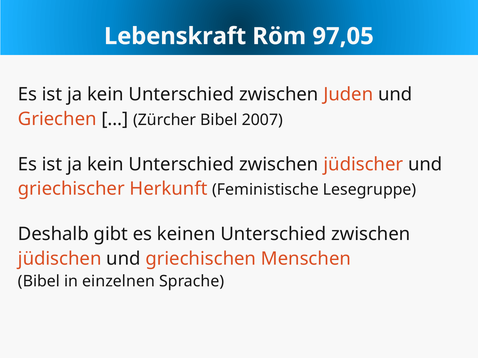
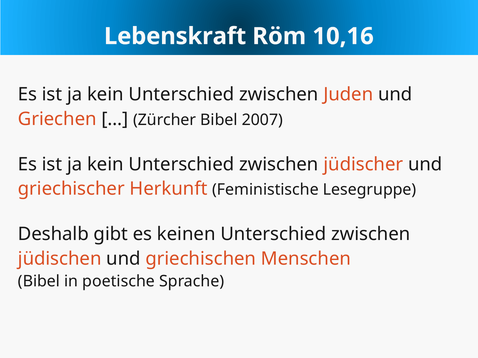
97,05: 97,05 -> 10,16
einzelnen: einzelnen -> poetische
